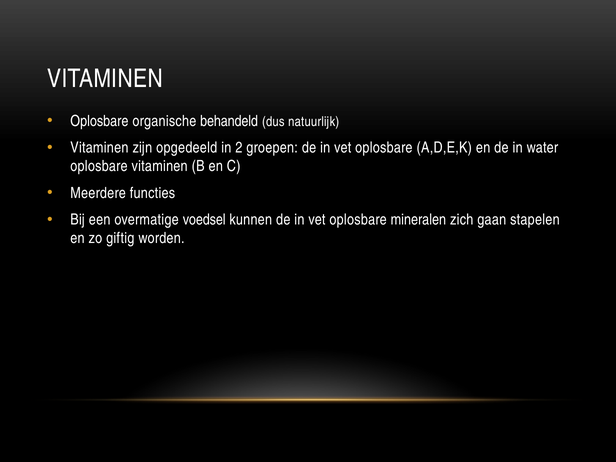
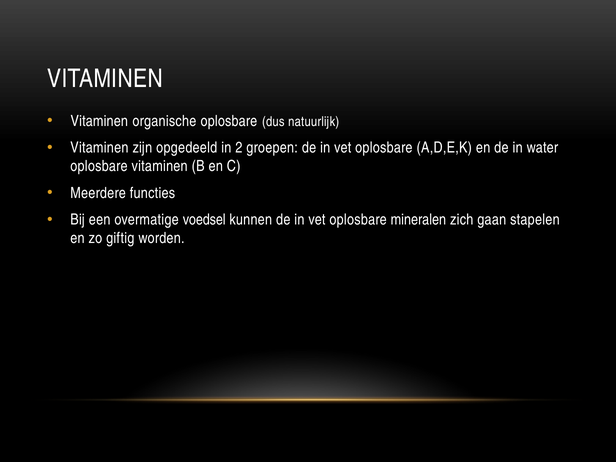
Oplosbare at (99, 121): Oplosbare -> Vitaminen
organische behandeld: behandeld -> oplosbare
